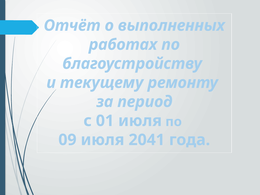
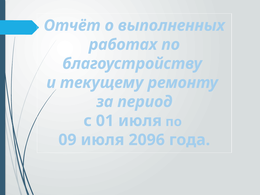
2041: 2041 -> 2096
